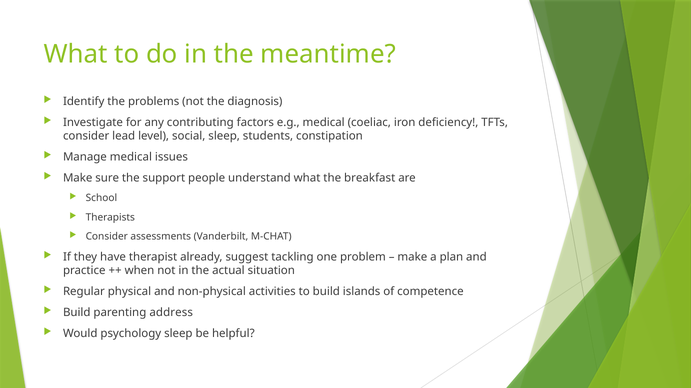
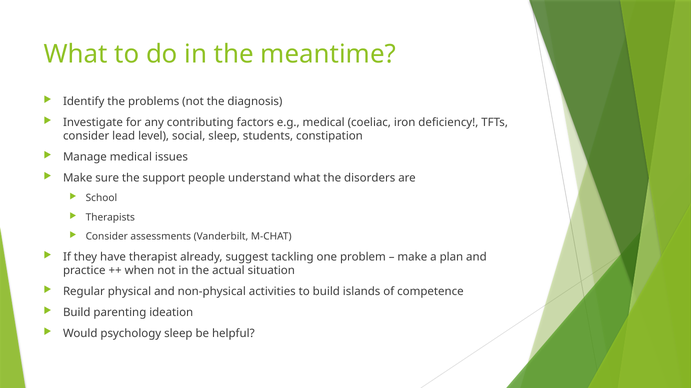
breakfast: breakfast -> disorders
address: address -> ideation
